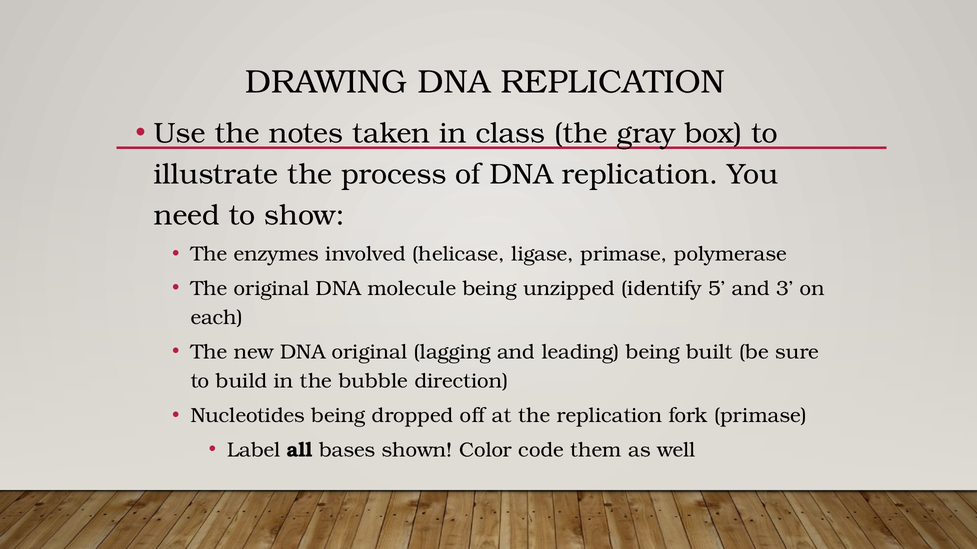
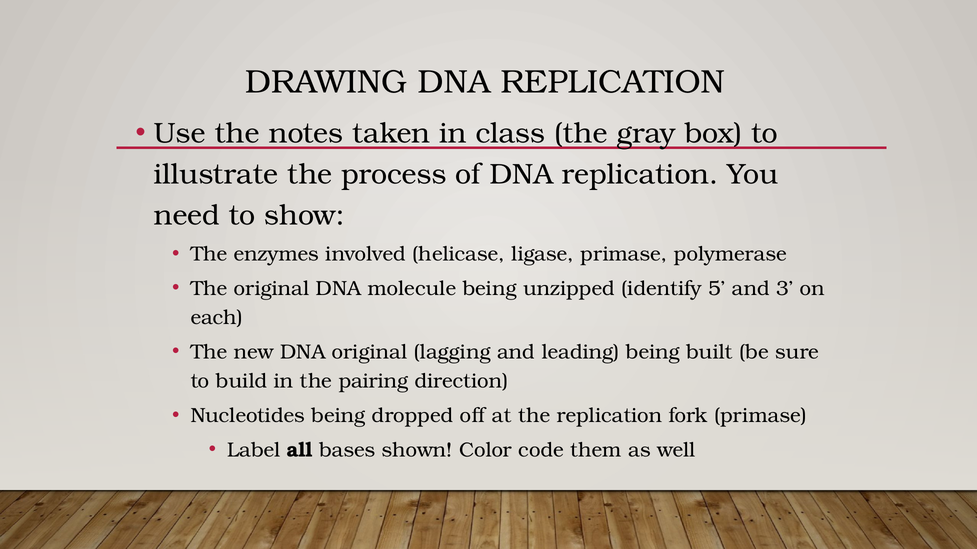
bubble: bubble -> pairing
